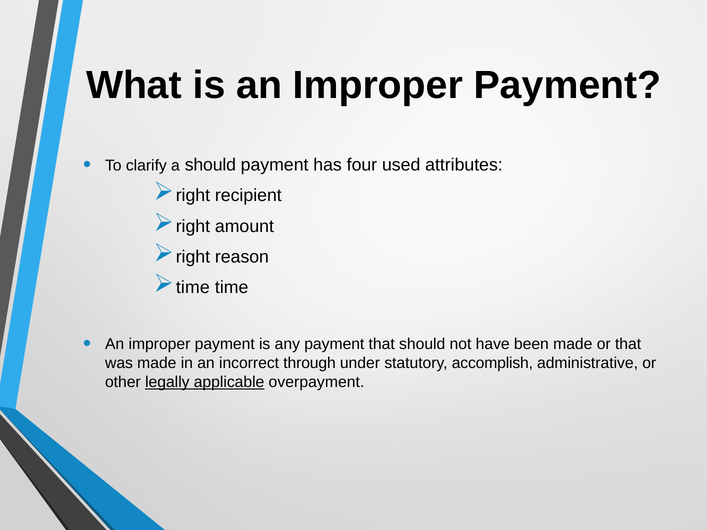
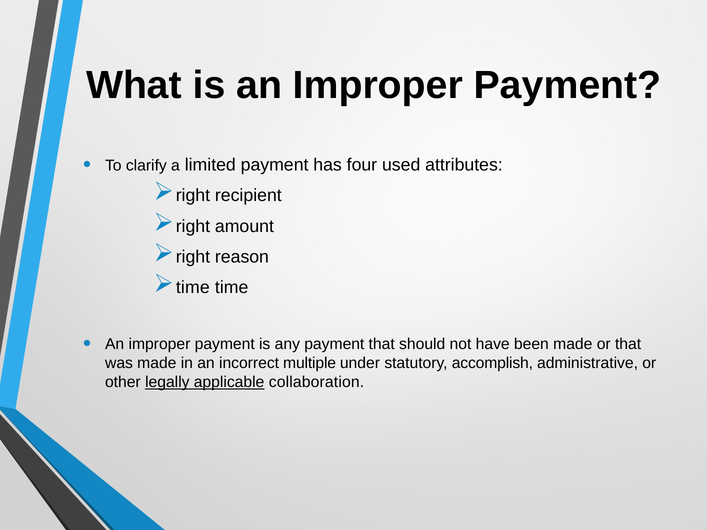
a should: should -> limited
through: through -> multiple
overpayment: overpayment -> collaboration
